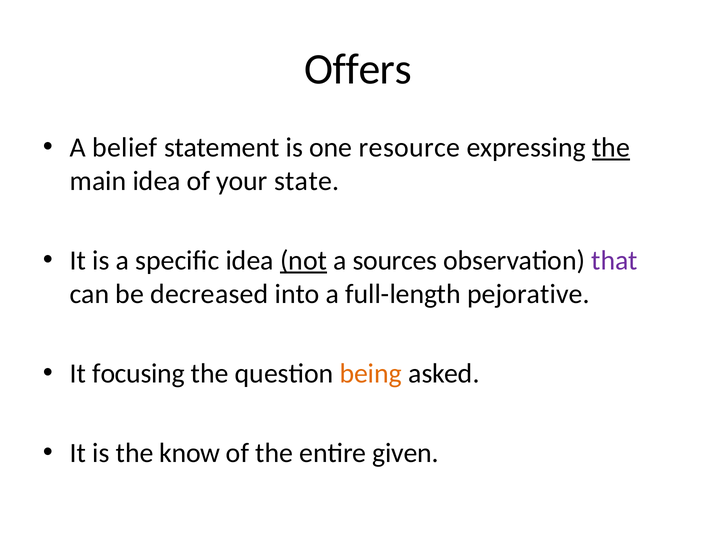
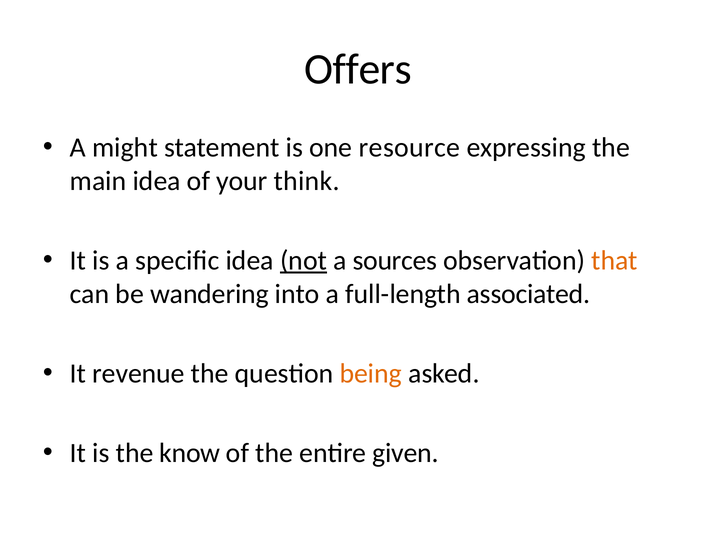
belief: belief -> might
the at (611, 148) underline: present -> none
state: state -> think
that colour: purple -> orange
decreased: decreased -> wandering
pejorative: pejorative -> associated
focusing: focusing -> revenue
